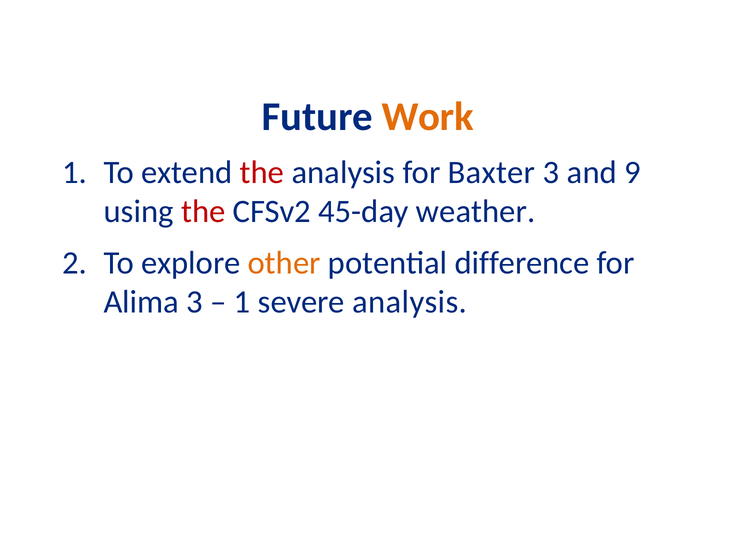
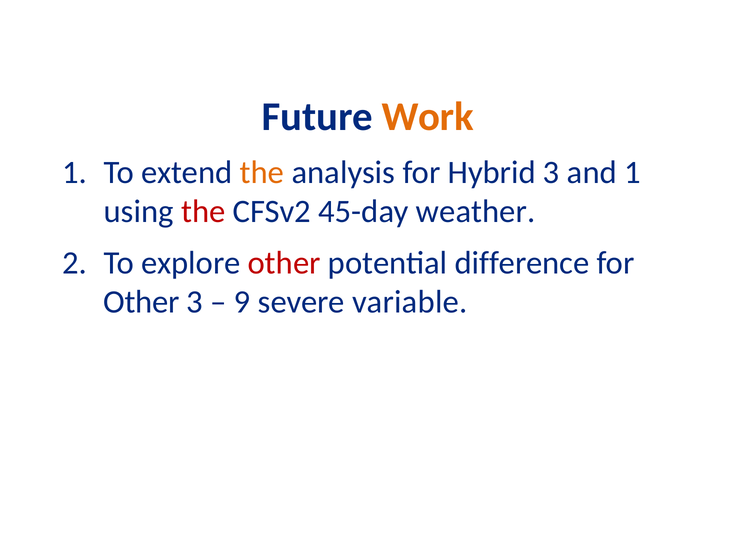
the at (262, 172) colour: red -> orange
Baxter: Baxter -> Hybrid
and 9: 9 -> 1
other at (284, 263) colour: orange -> red
Alima at (141, 302): Alima -> Other
1 at (242, 302): 1 -> 9
severe analysis: analysis -> variable
